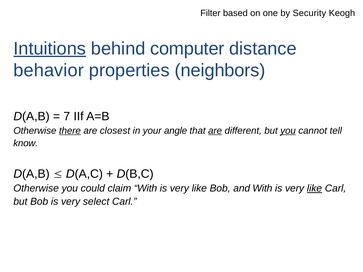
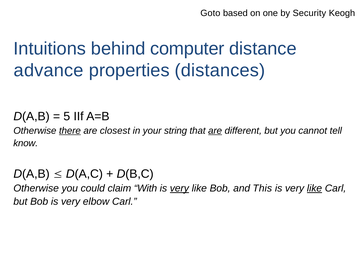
Filter: Filter -> Goto
Intuitions underline: present -> none
behavior: behavior -> advance
neighbors: neighbors -> distances
7: 7 -> 5
angle: angle -> string
you at (288, 131) underline: present -> none
very at (179, 188) underline: none -> present
and With: With -> This
select: select -> elbow
